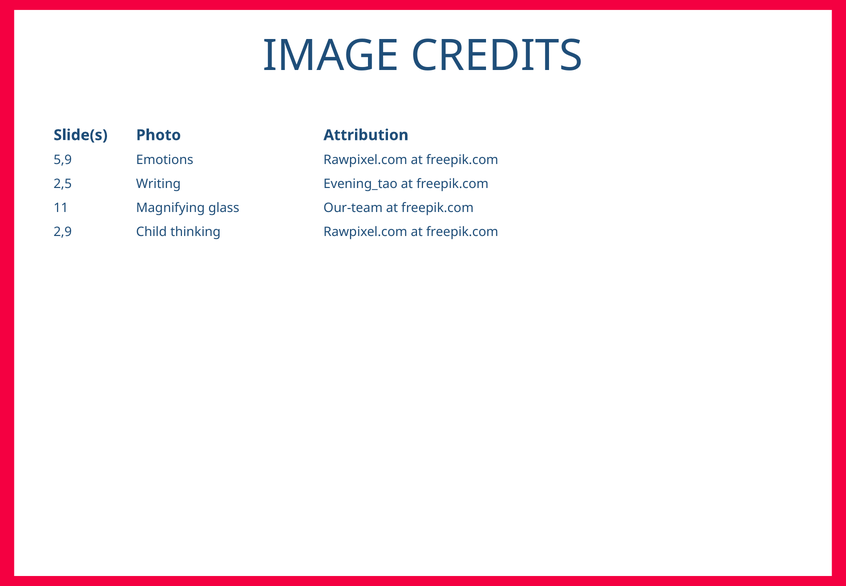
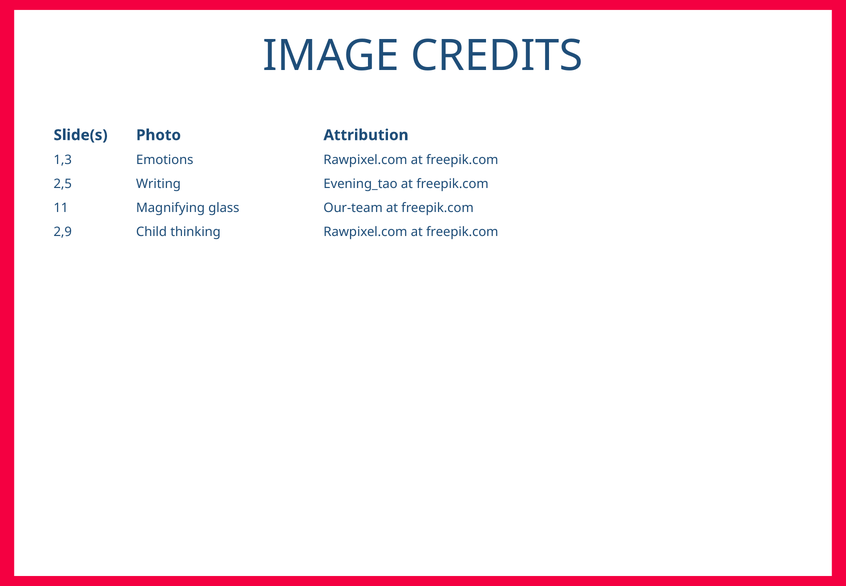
5,9: 5,9 -> 1,3
